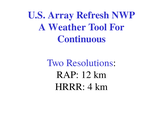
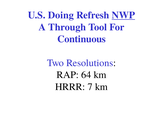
Array: Array -> Doing
NWP underline: none -> present
Weather: Weather -> Through
12: 12 -> 64
4: 4 -> 7
